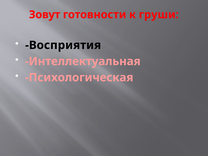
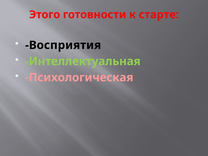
Зовут: Зовут -> Этого
груши: груши -> старте
Интеллектуальная colour: pink -> light green
